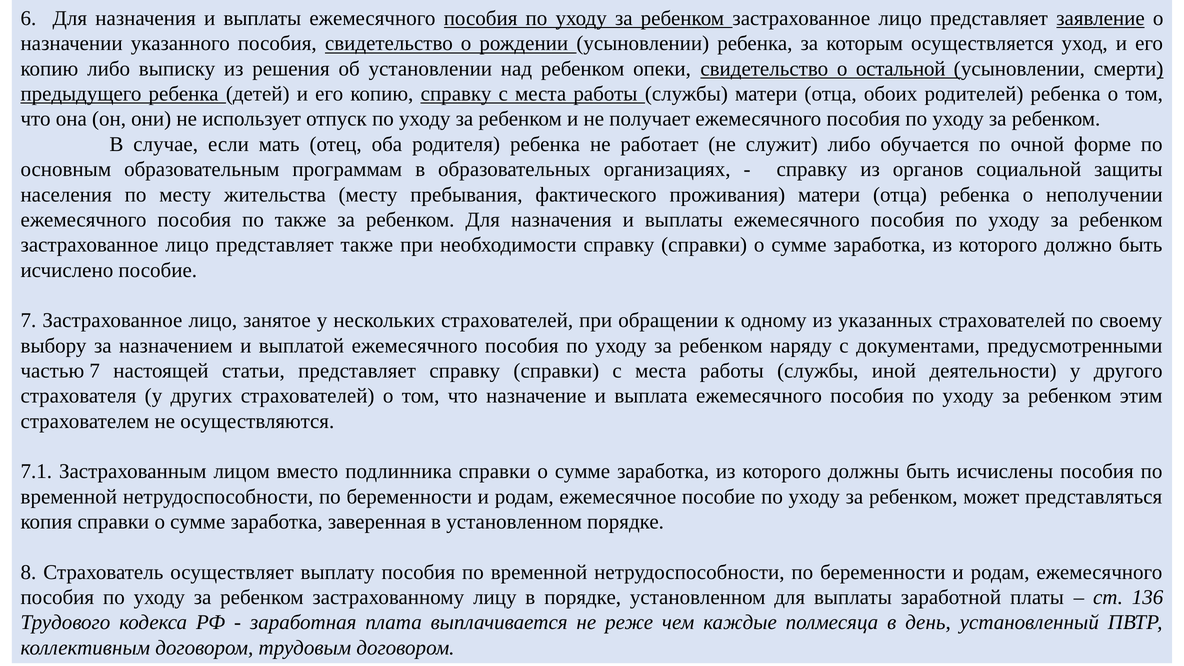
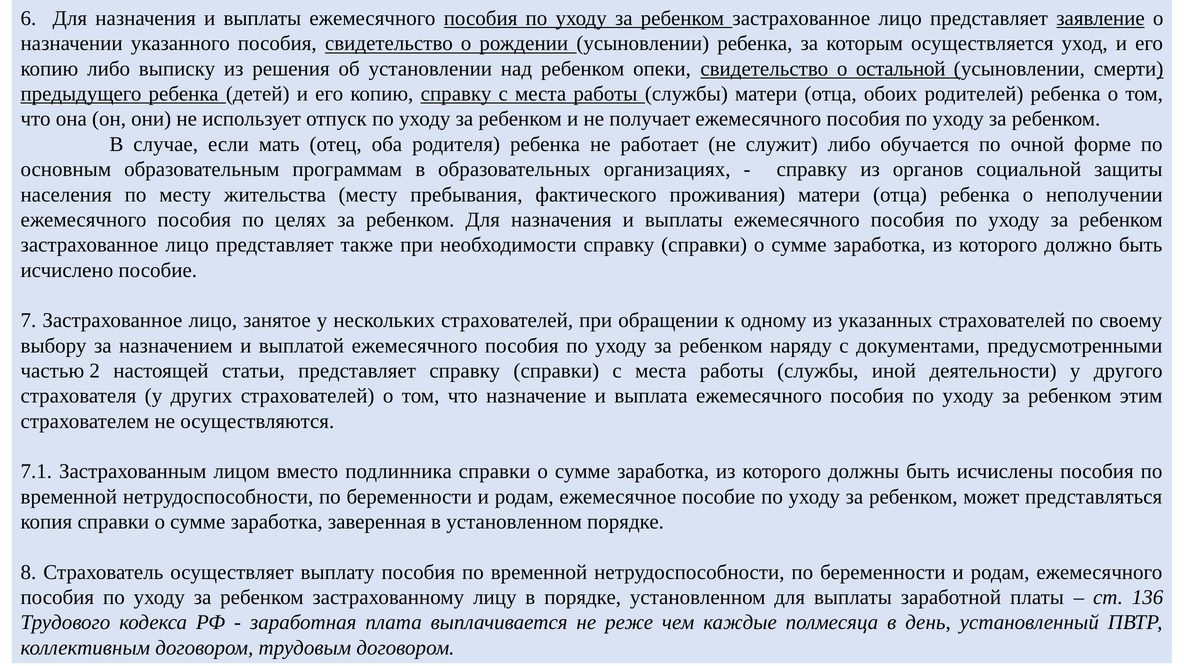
по также: также -> целях
частью 7: 7 -> 2
